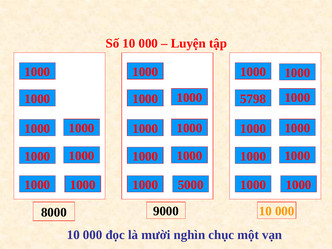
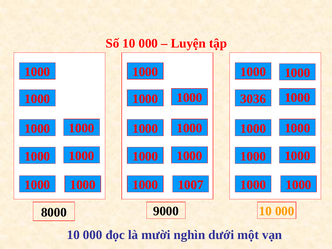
5798: 5798 -> 3036
5000: 5000 -> 1007
chục: chục -> dưới
